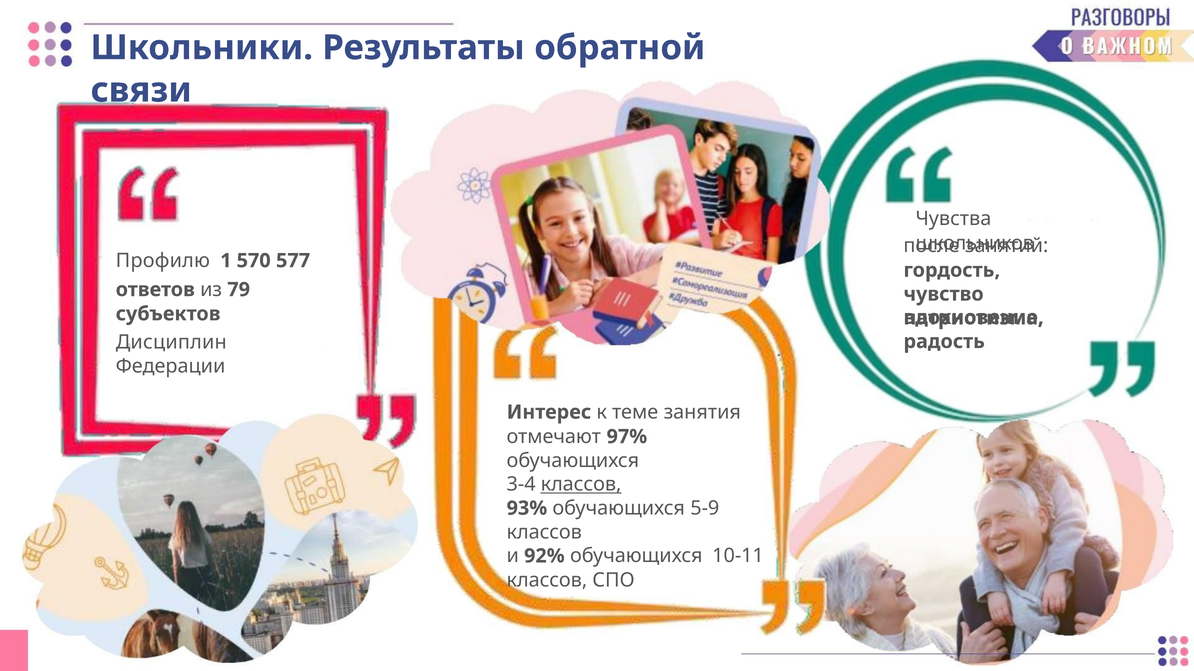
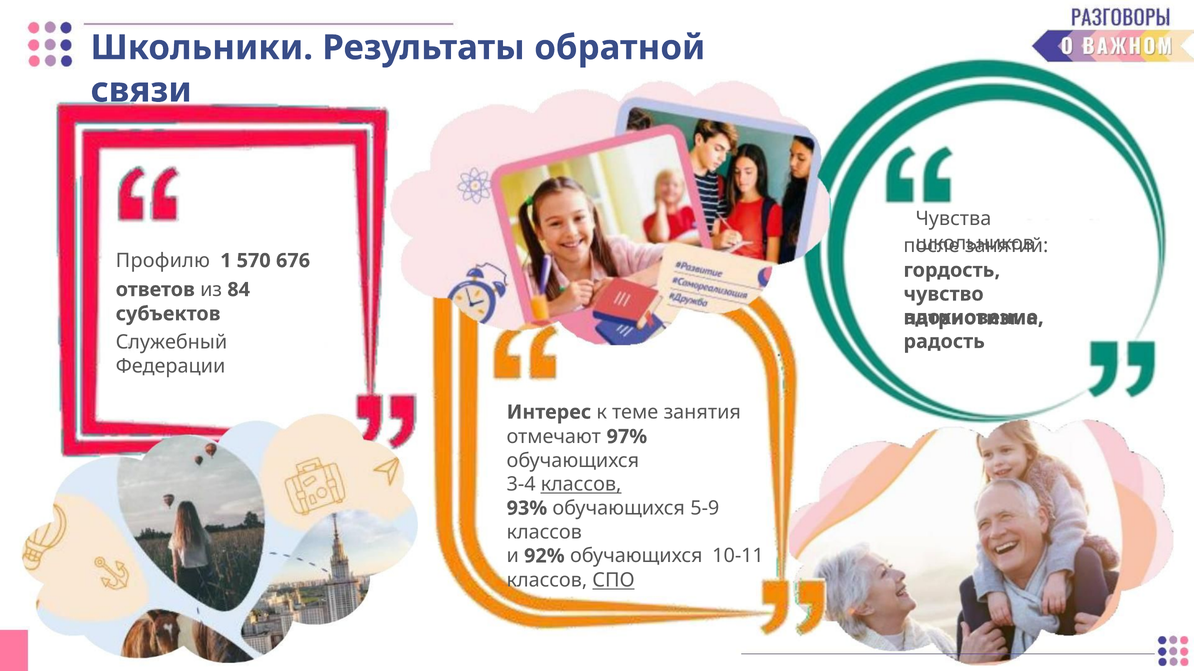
577: 577 -> 676
79: 79 -> 84
Дисциплин: Дисциплин -> Служебный
СПО underline: none -> present
